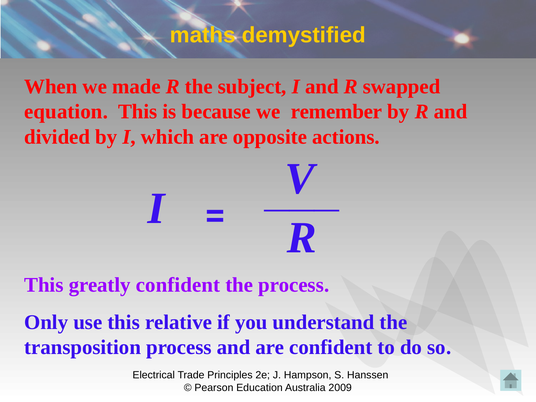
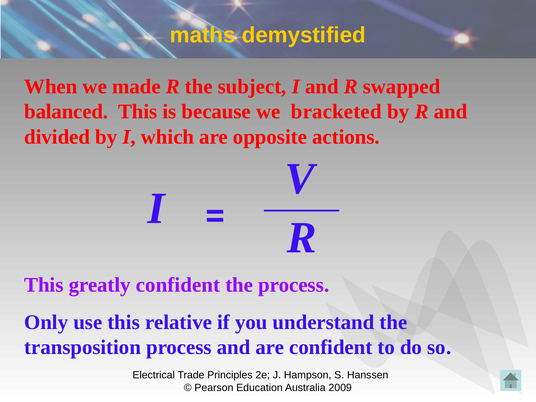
equation: equation -> balanced
remember: remember -> bracketed
